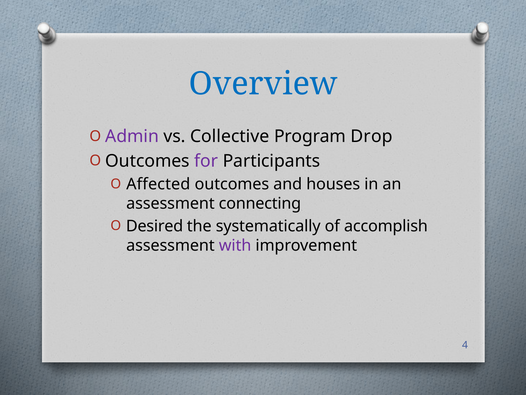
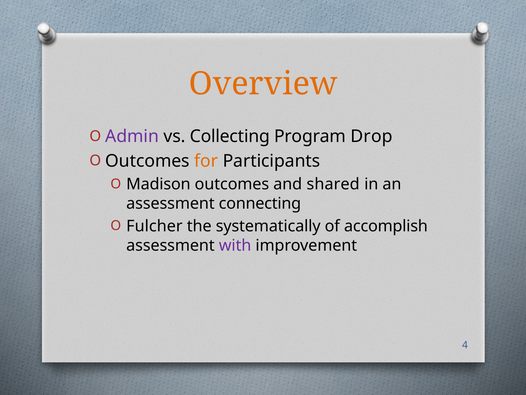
Overview colour: blue -> orange
Collective: Collective -> Collecting
for colour: purple -> orange
Affected: Affected -> Madison
houses: houses -> shared
Desired: Desired -> Fulcher
